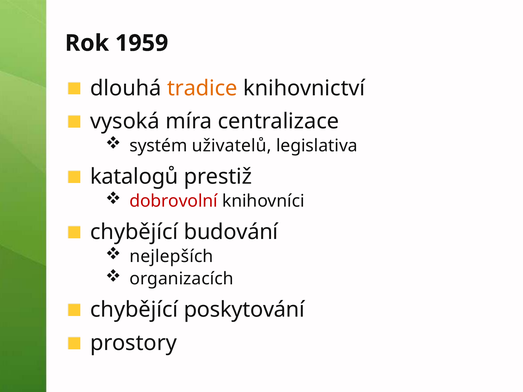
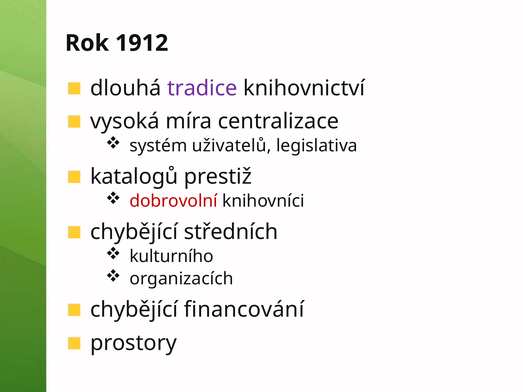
1959: 1959 -> 1912
tradice colour: orange -> purple
budování: budování -> středních
nejlepších: nejlepších -> kulturního
poskytování: poskytování -> financování
